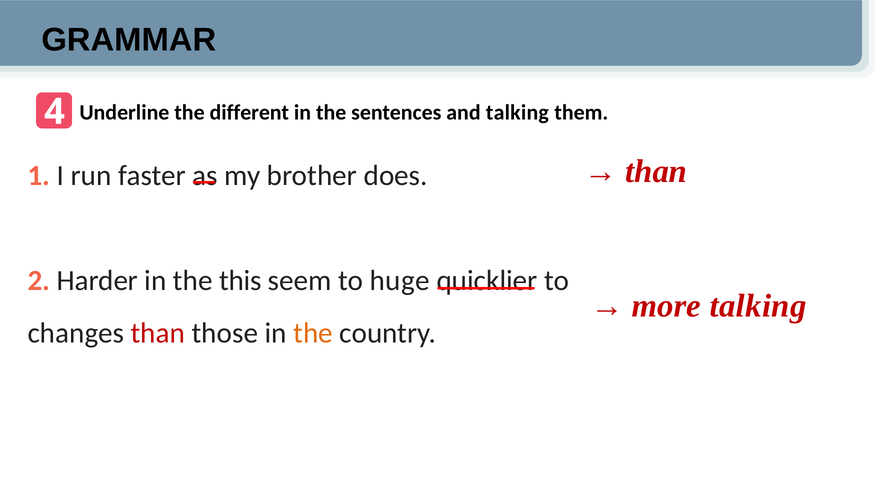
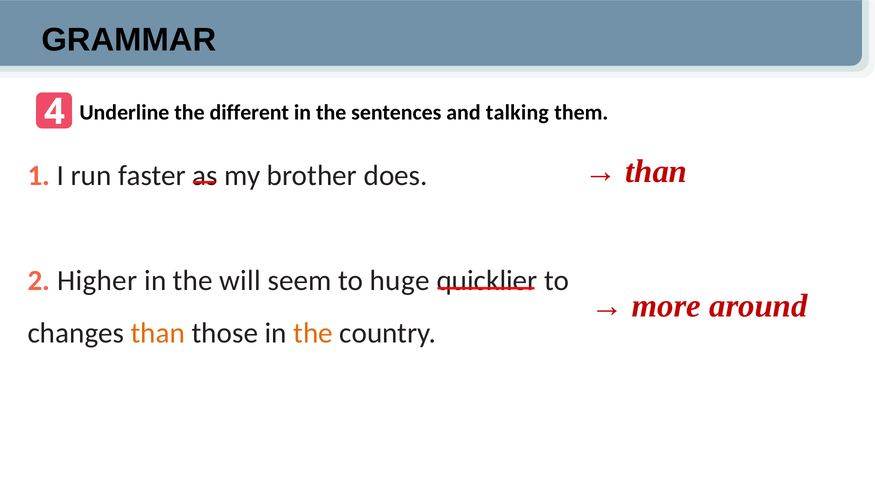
Harder: Harder -> Higher
this: this -> will
more talking: talking -> around
than at (158, 333) colour: red -> orange
